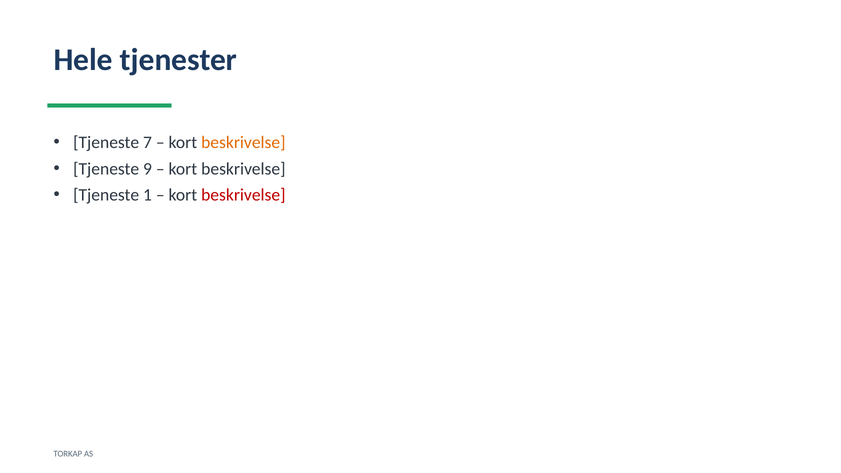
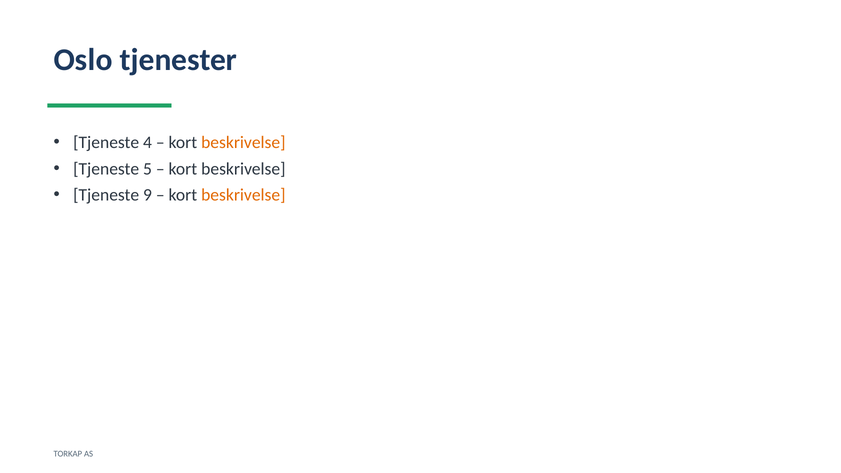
Hele: Hele -> Oslo
7: 7 -> 4
9: 9 -> 5
1: 1 -> 9
beskrivelse at (243, 195) colour: red -> orange
